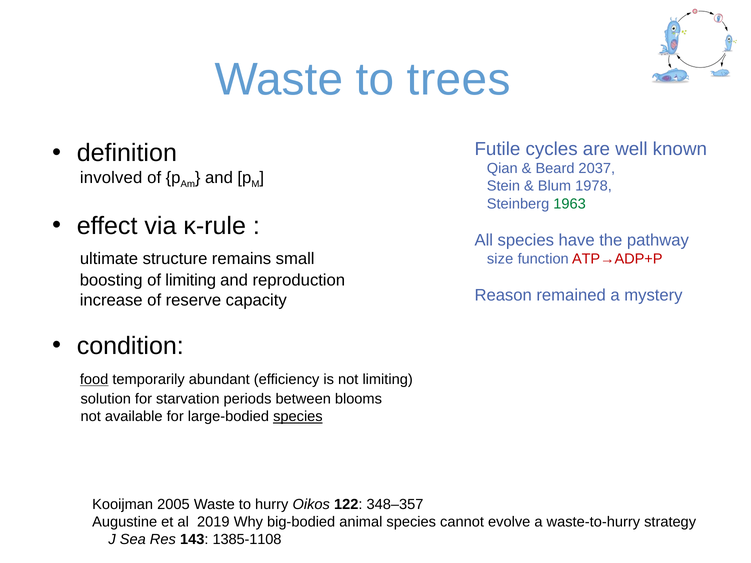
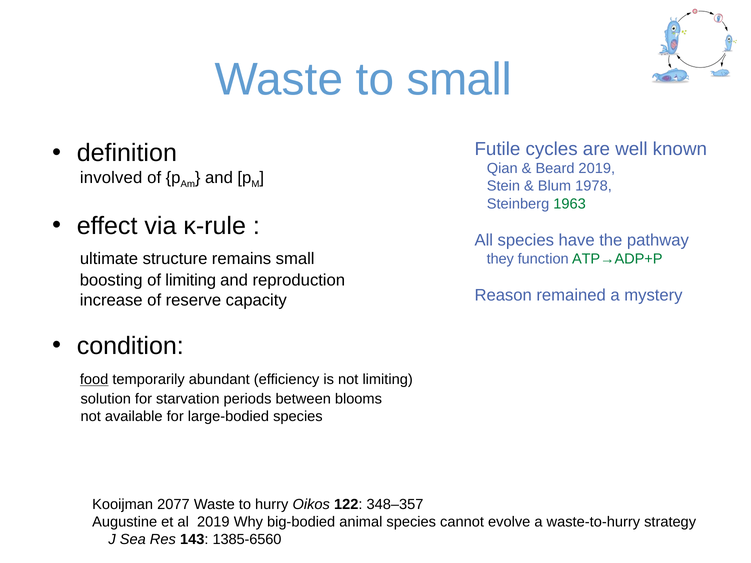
to trees: trees -> small
Beard 2037: 2037 -> 2019
size: size -> they
ATP→ADP+P colour: red -> green
species at (298, 417) underline: present -> none
2005: 2005 -> 2077
1385-1108: 1385-1108 -> 1385-6560
